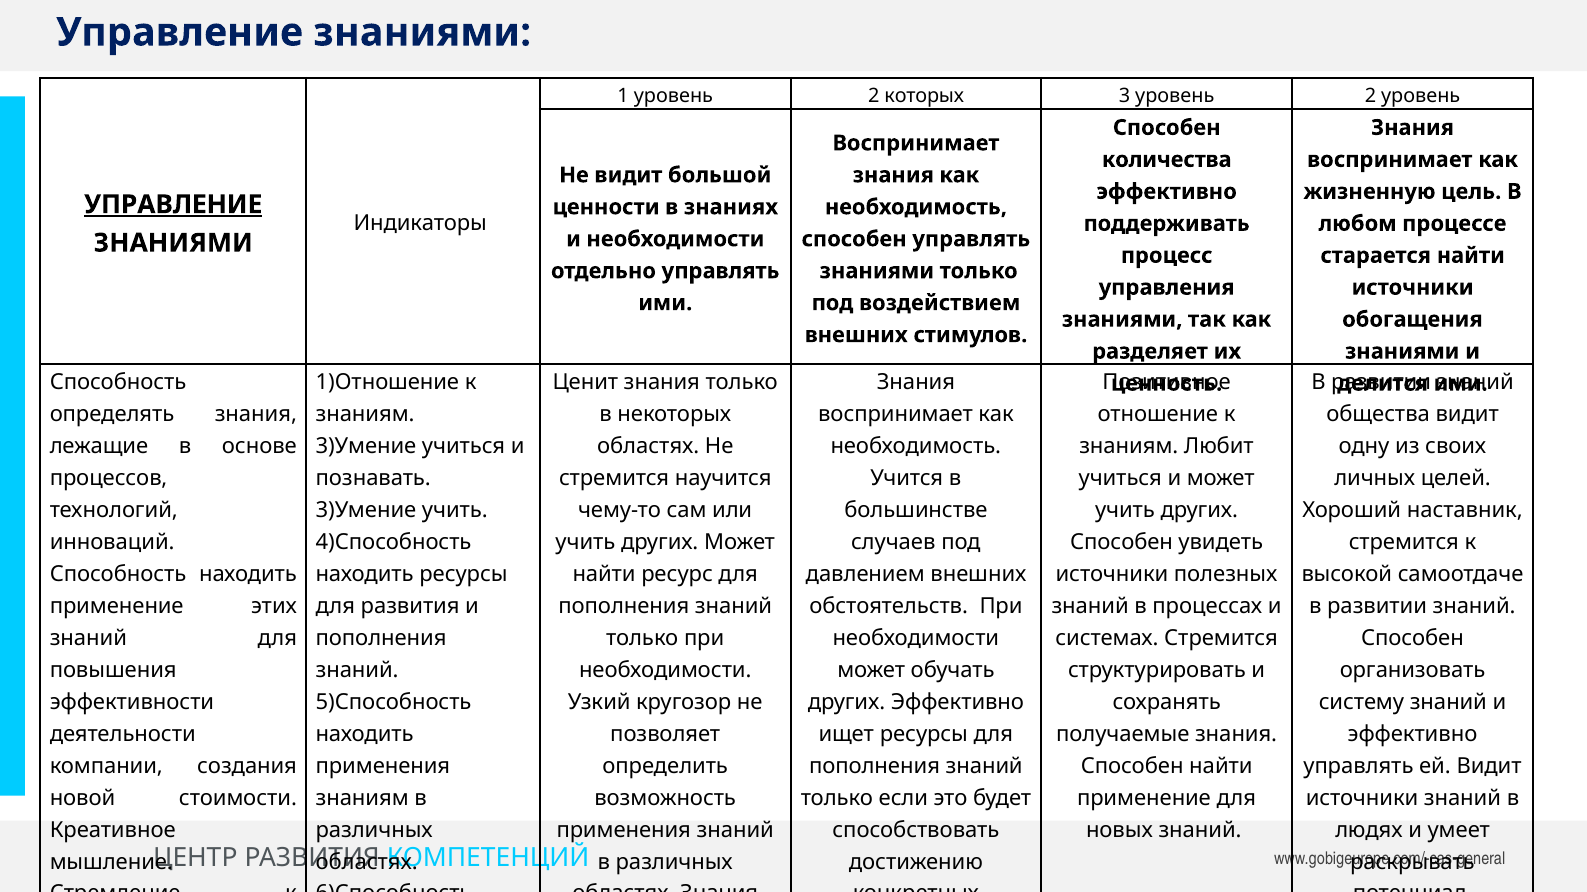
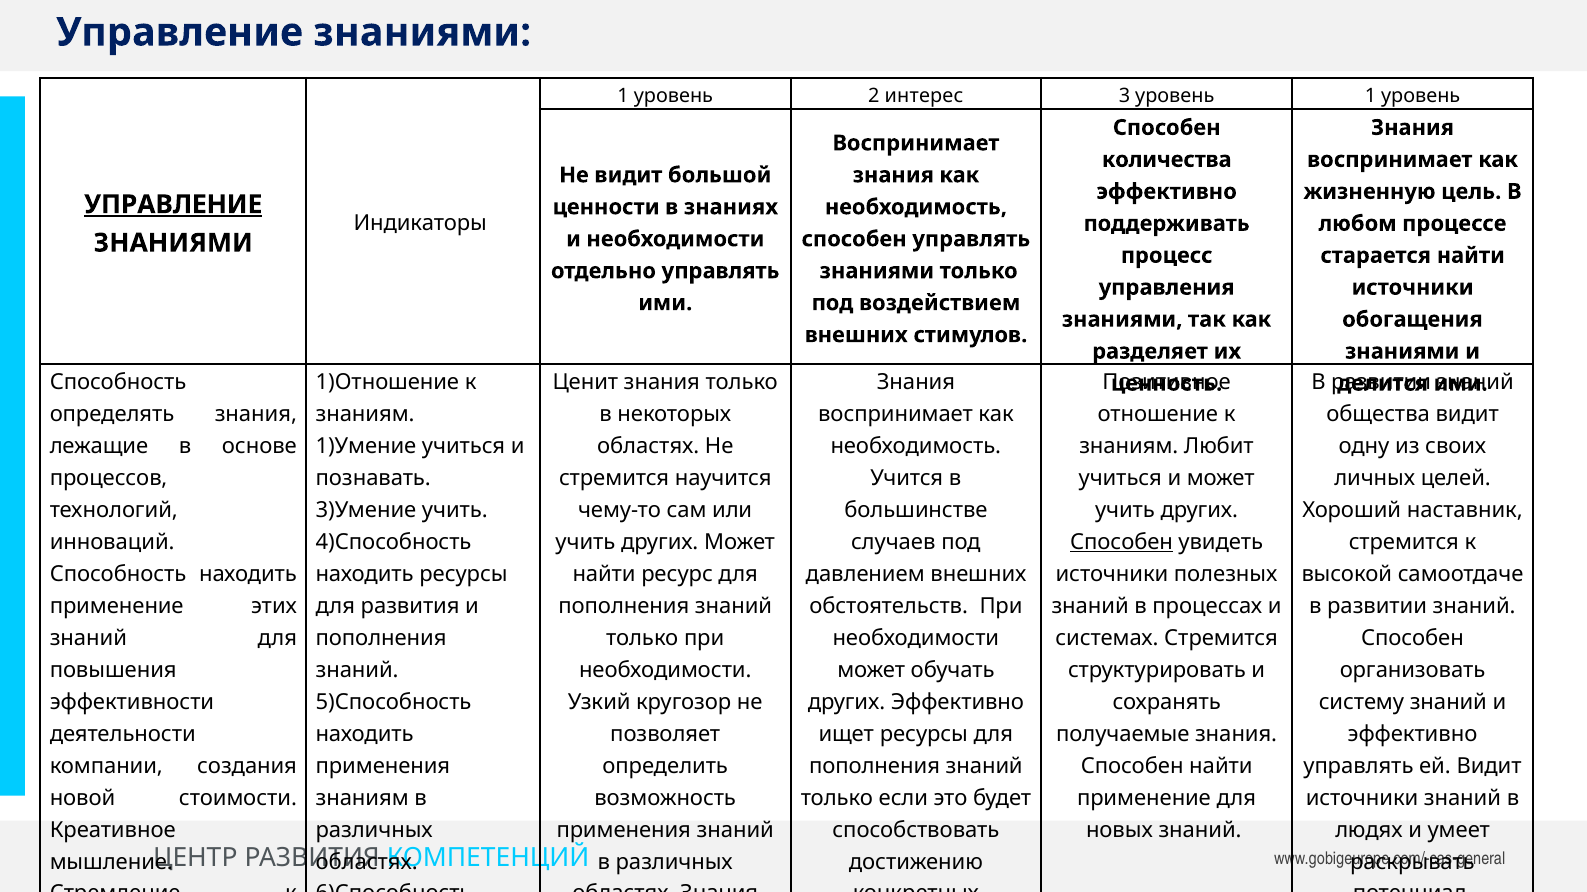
которых: которых -> интерес
3 уровень 2: 2 -> 1
3)Умение at (366, 447): 3)Умение -> 1)Умение
Способен at (1122, 543) underline: none -> present
